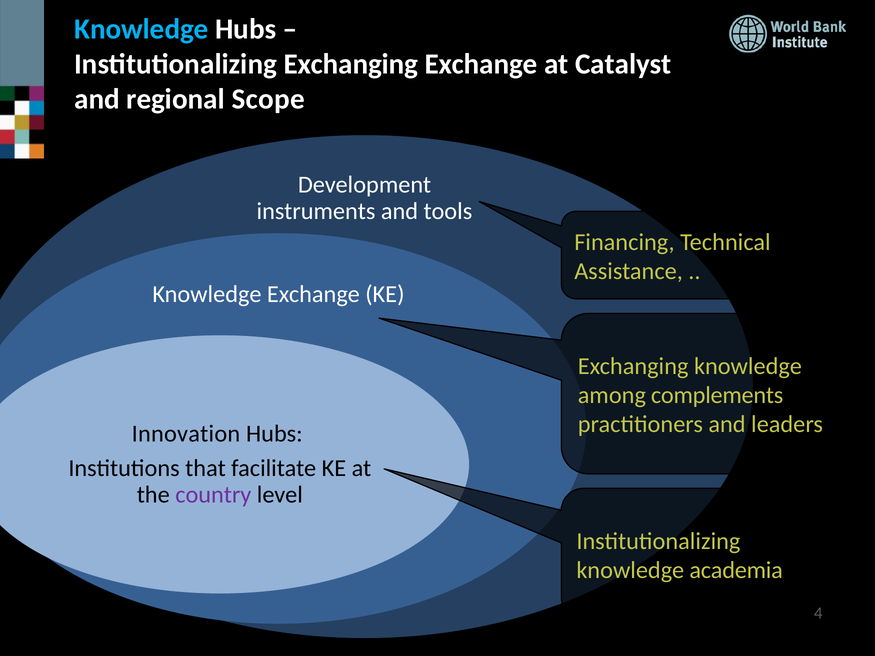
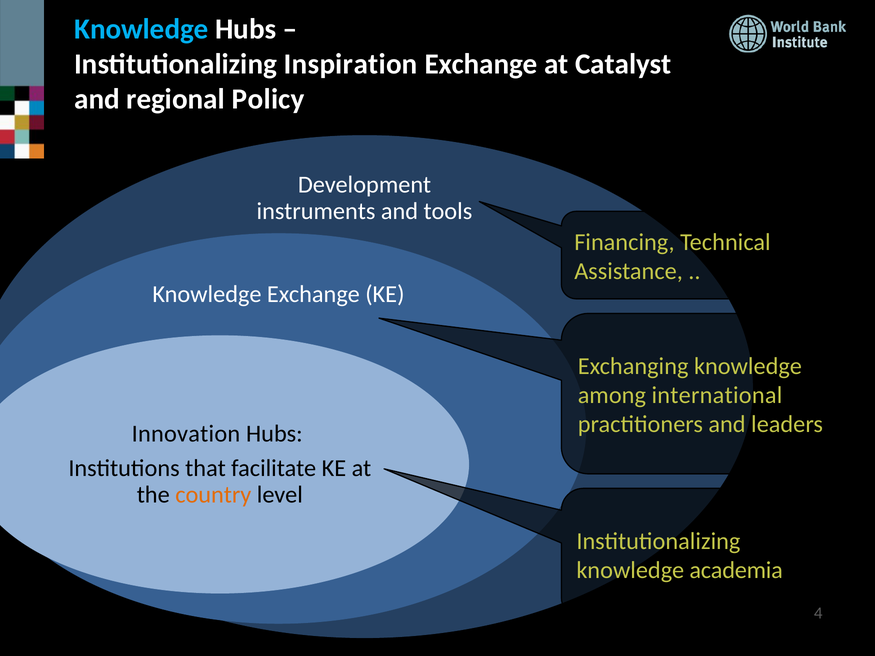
Institutionalizing Exchanging: Exchanging -> Inspiration
Scope: Scope -> Policy
complements: complements -> international
country colour: purple -> orange
